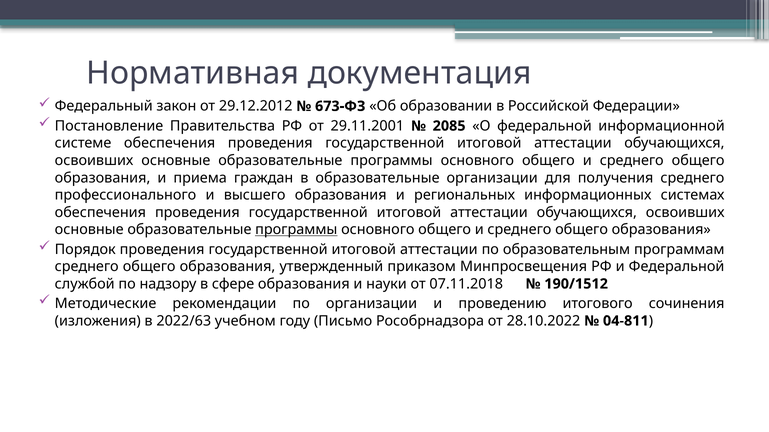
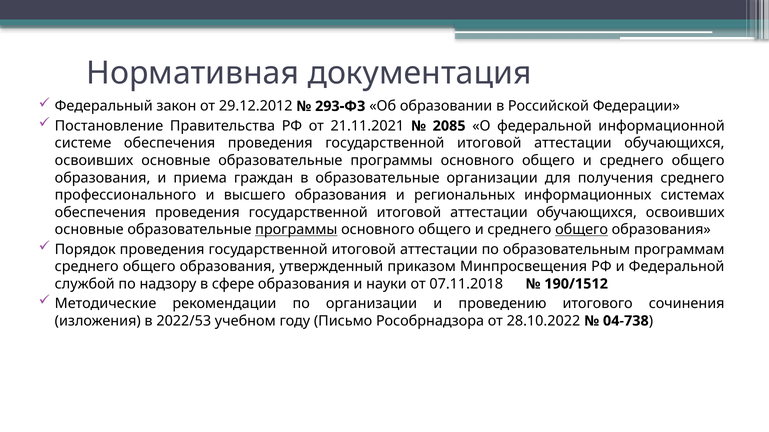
673-ФЗ: 673-ФЗ -> 293-ФЗ
29.11.2001: 29.11.2001 -> 21.11.2021
общего at (582, 230) underline: none -> present
2022/63: 2022/63 -> 2022/53
04-811: 04-811 -> 04-738
